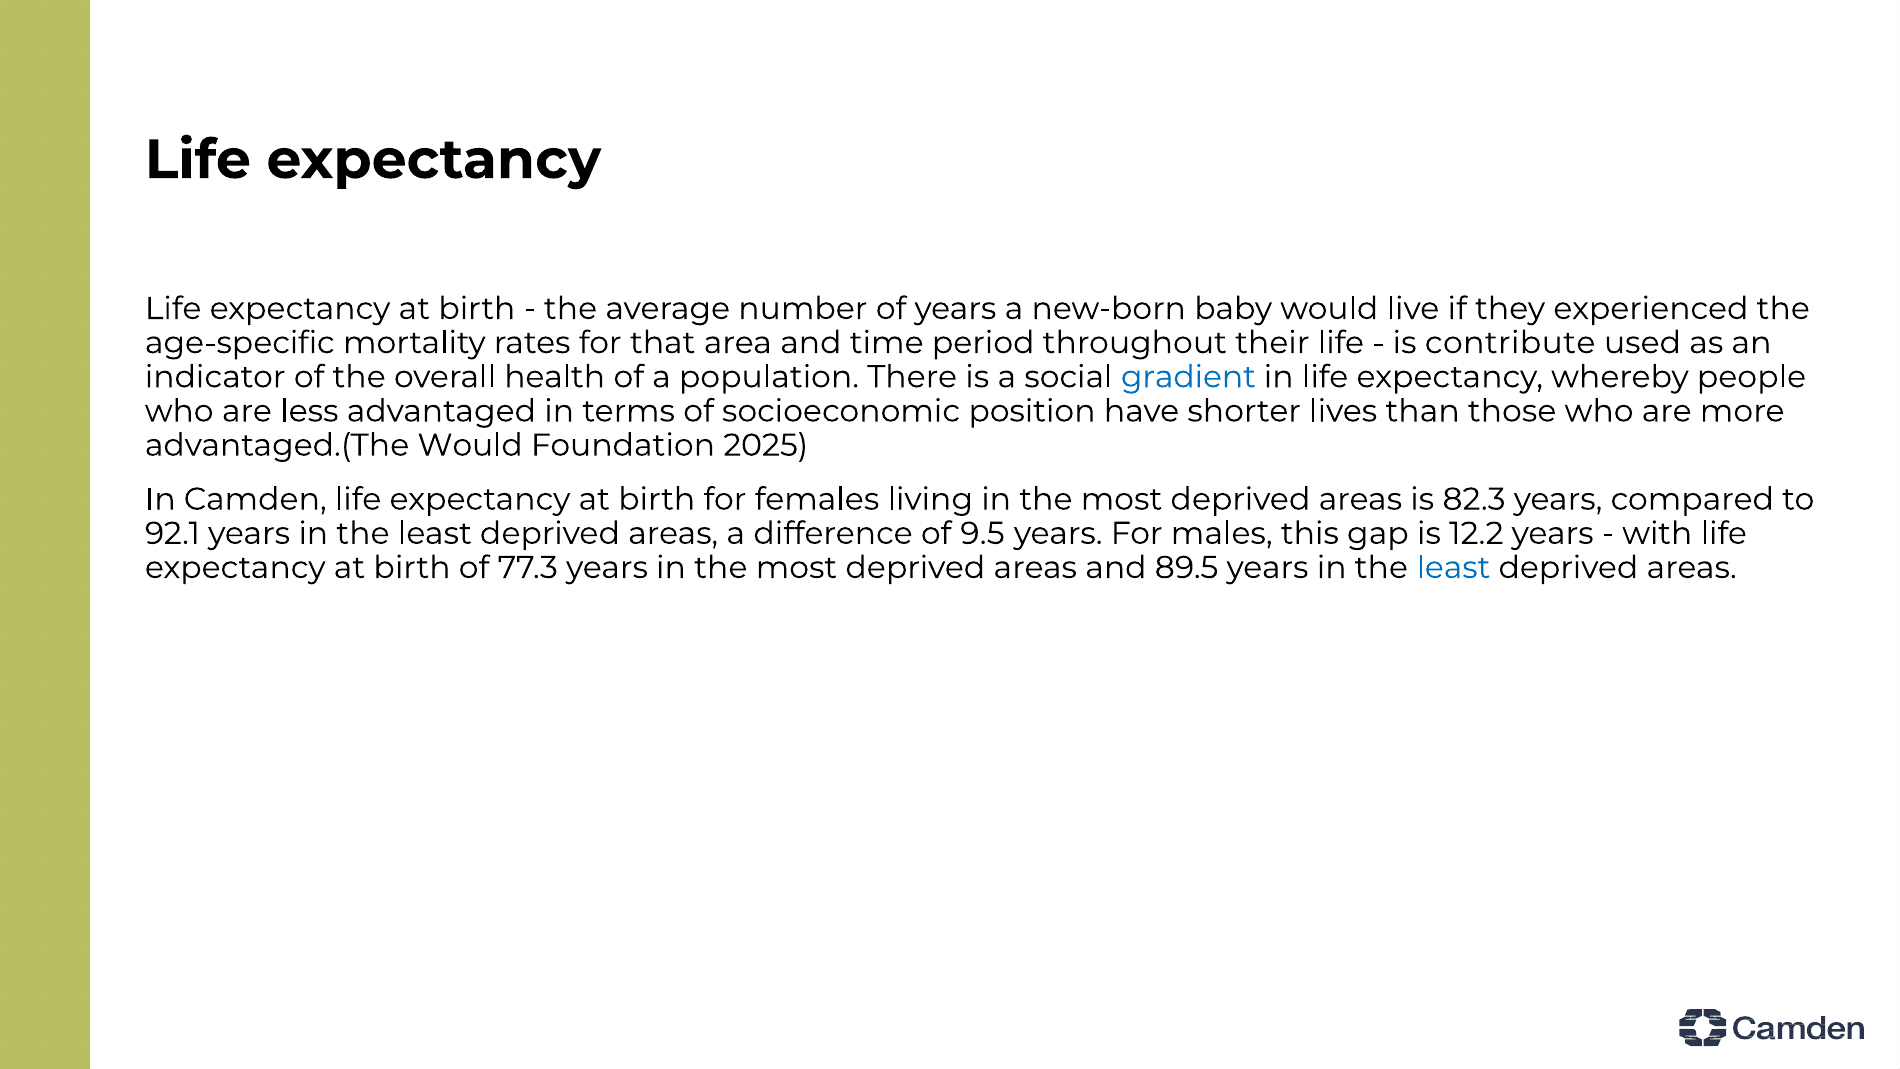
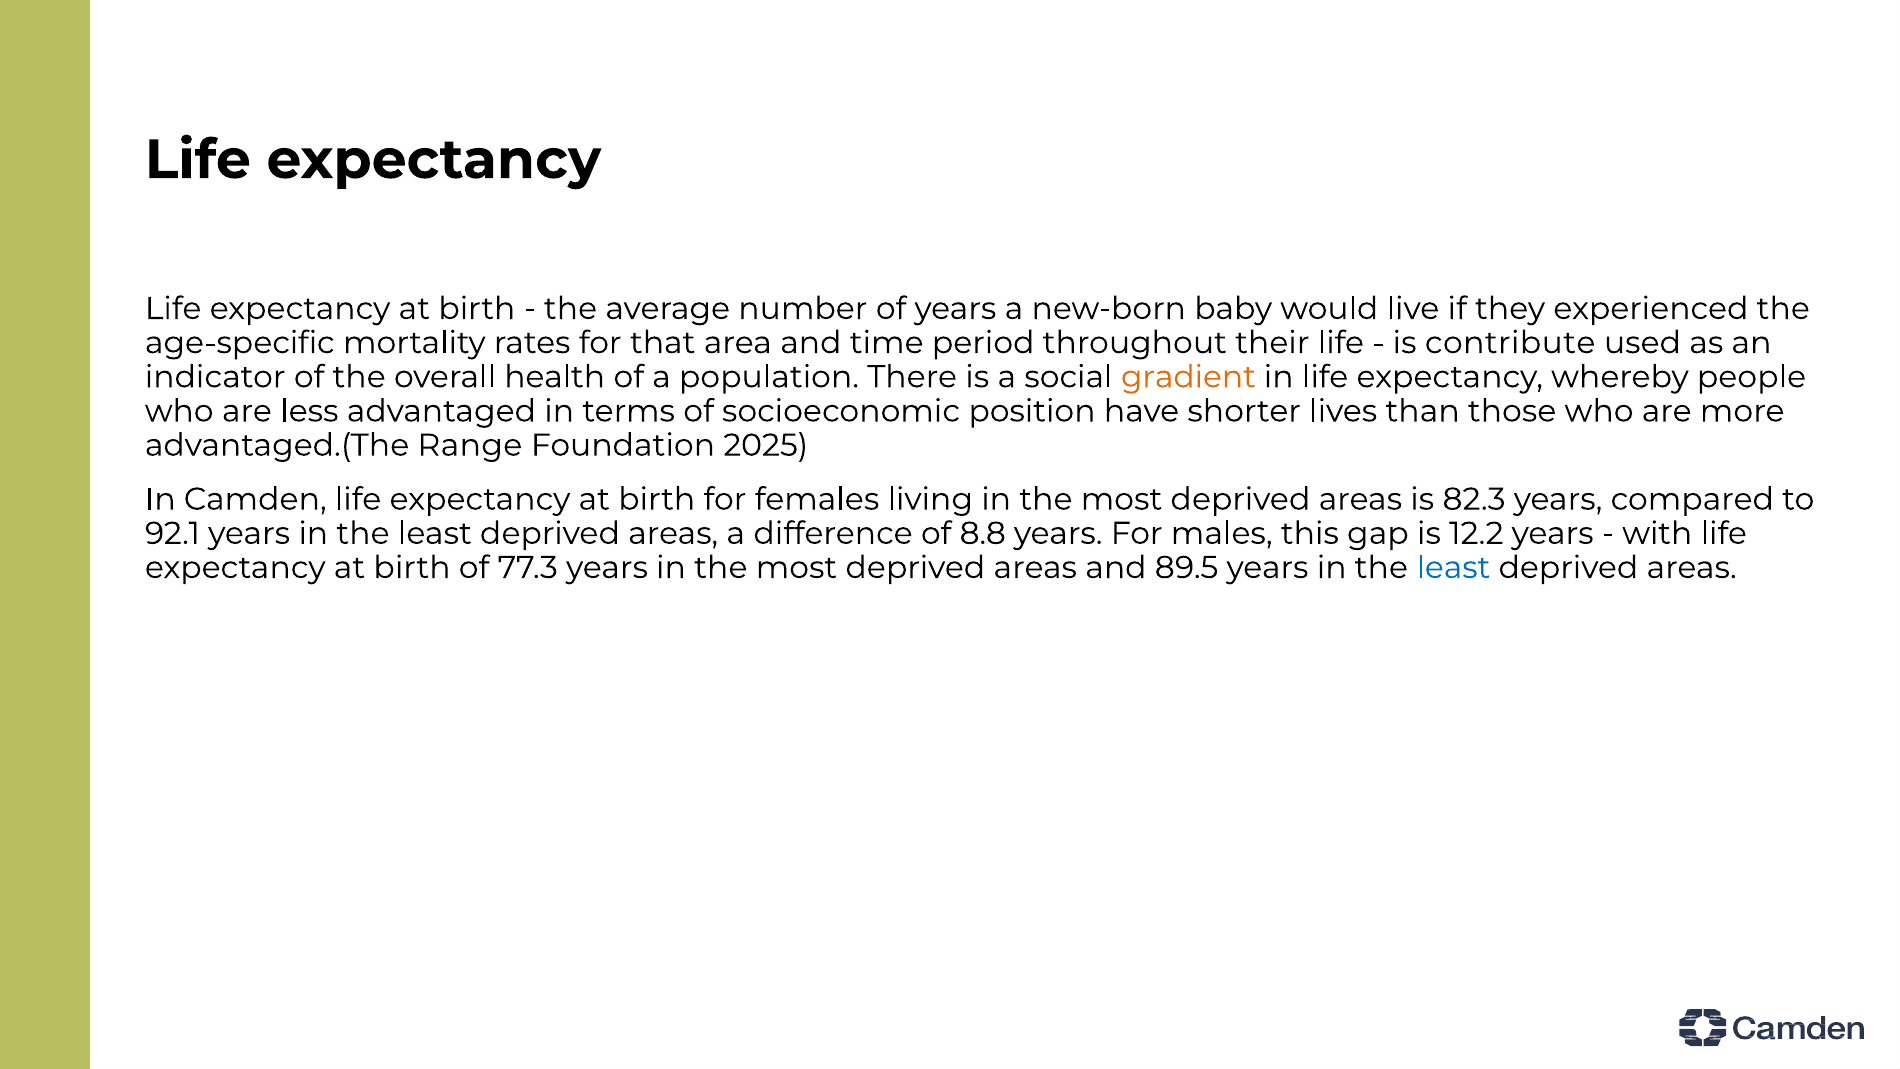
gradient colour: blue -> orange
advantaged.(The Would: Would -> Range
9.5: 9.5 -> 8.8
